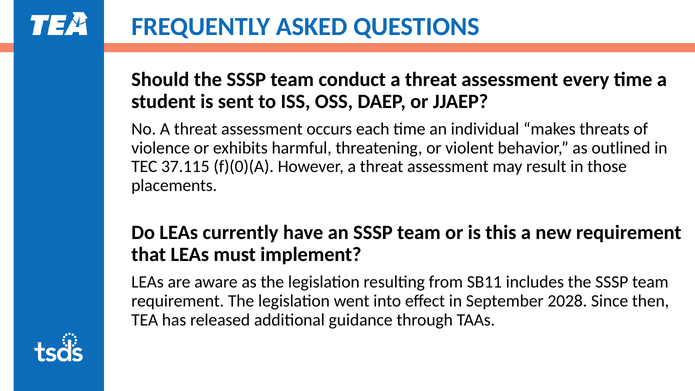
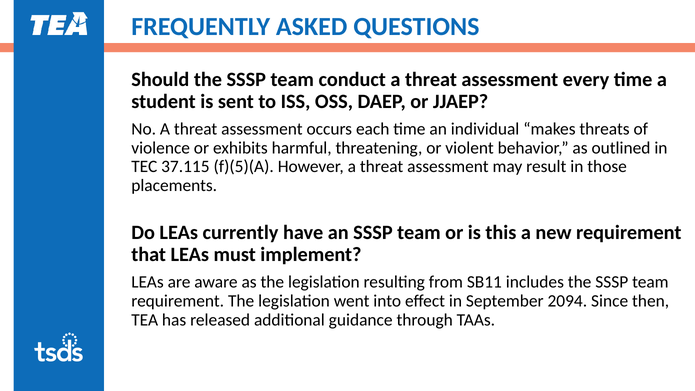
f)(0)(A: f)(0)(A -> f)(5)(A
2028: 2028 -> 2094
